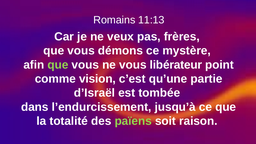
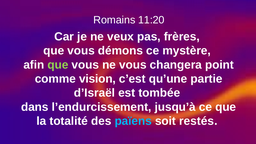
11:13: 11:13 -> 11:20
libérateur: libérateur -> changera
païens colour: light green -> light blue
raison: raison -> restés
